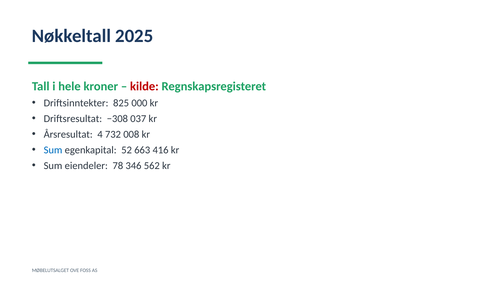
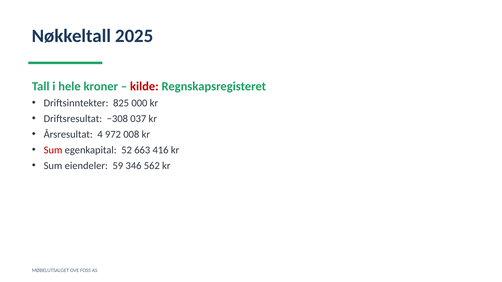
732: 732 -> 972
Sum at (53, 150) colour: blue -> red
78: 78 -> 59
